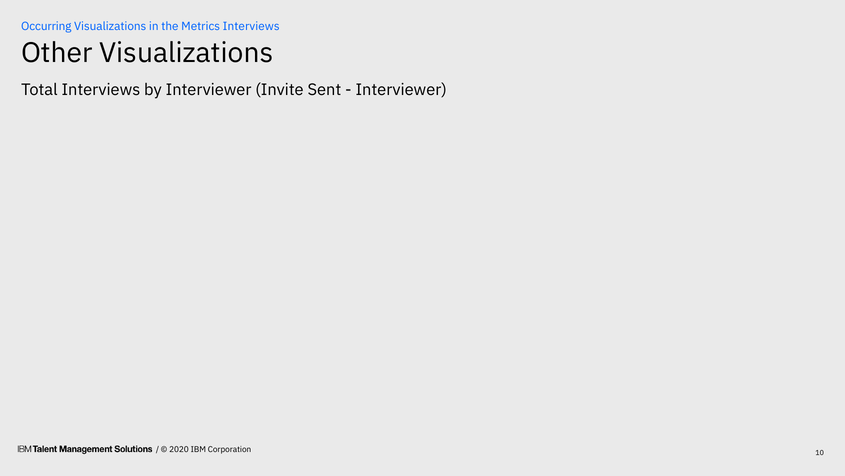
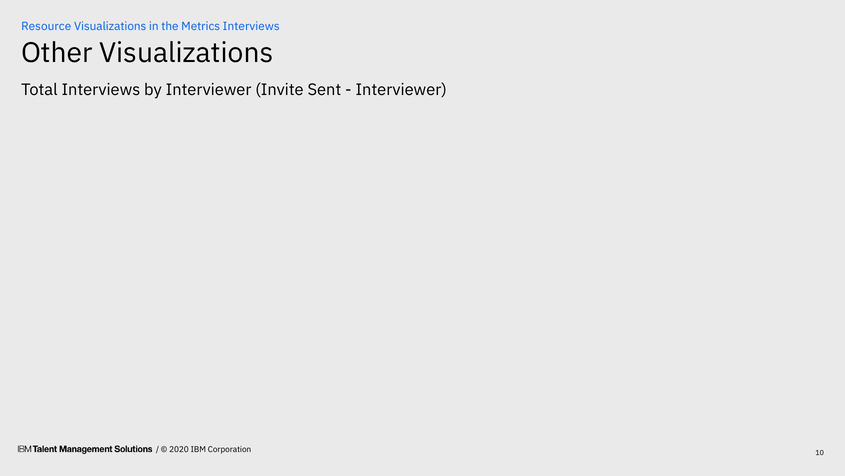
Occurring: Occurring -> Resource
